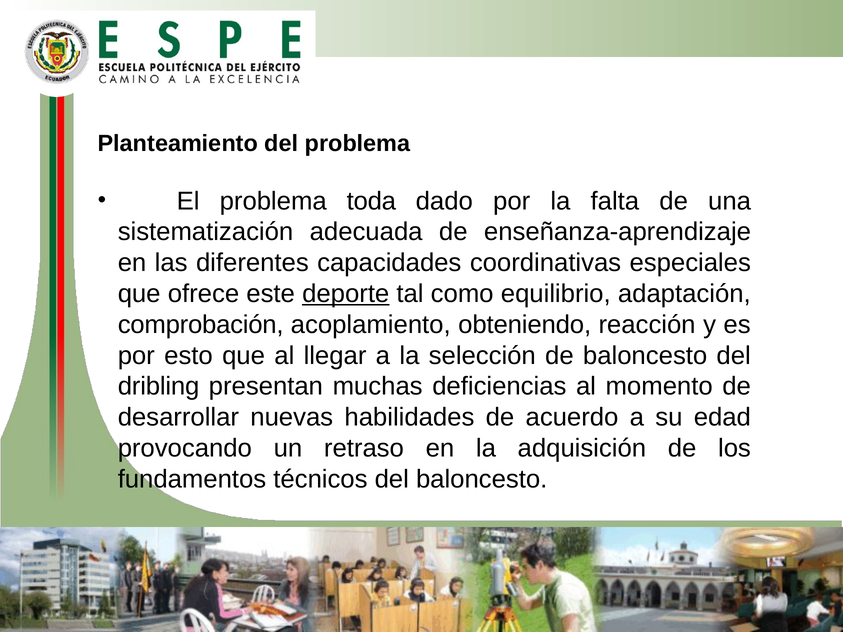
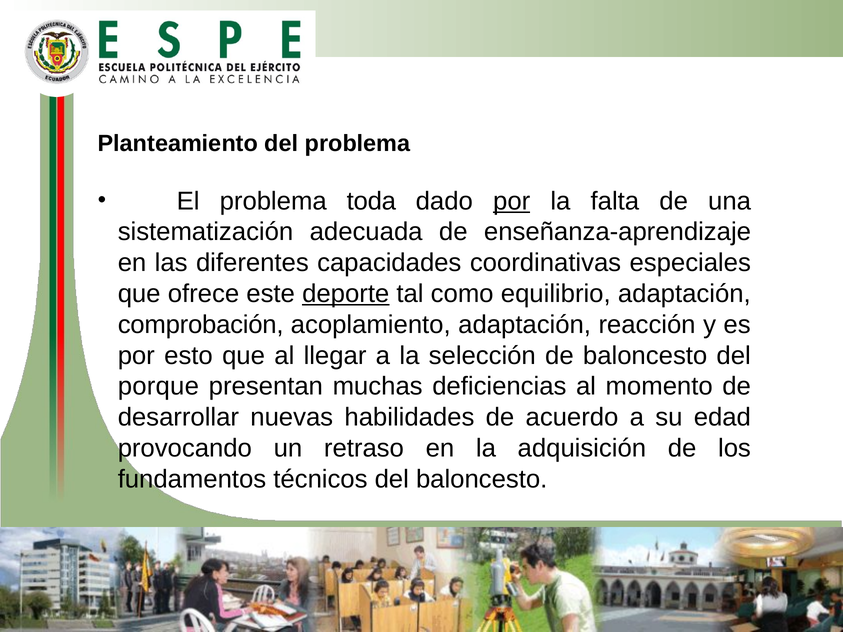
por at (512, 201) underline: none -> present
acoplamiento obteniendo: obteniendo -> adaptación
dribling: dribling -> porque
